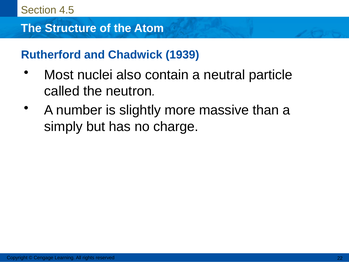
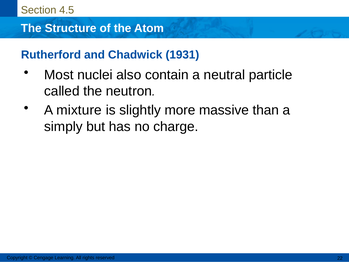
1939: 1939 -> 1931
number: number -> mixture
